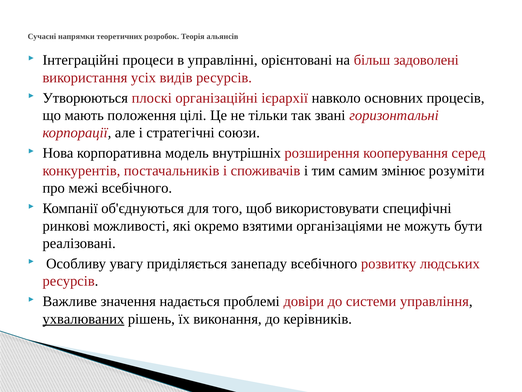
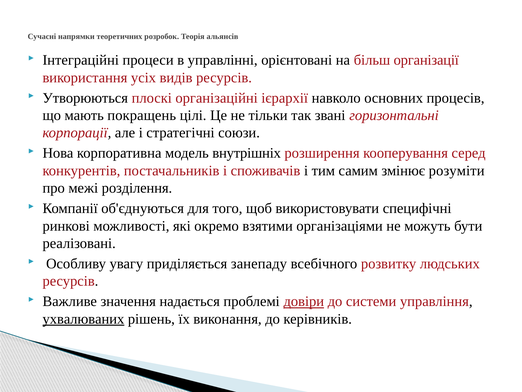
задоволені: задоволені -> організації
положення: положення -> покращень
межі всебічного: всебічного -> розділення
довіри underline: none -> present
